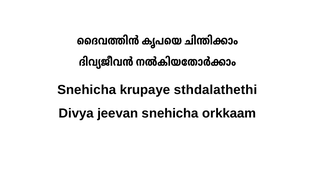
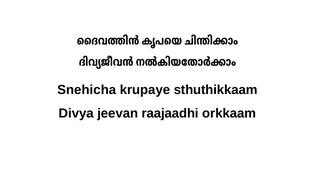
sthdalathethi: sthdalathethi -> sthuthikkaam
jeevan snehicha: snehicha -> raajaadhi
